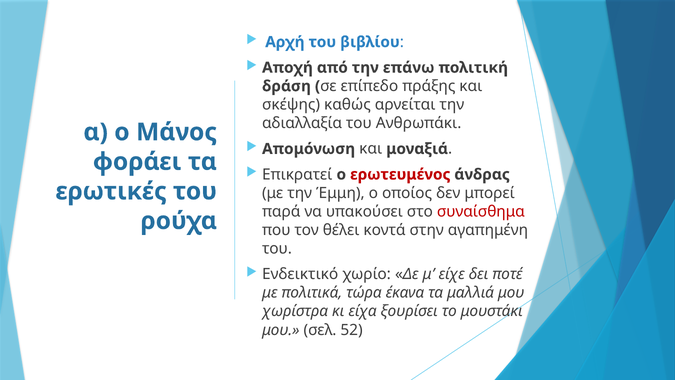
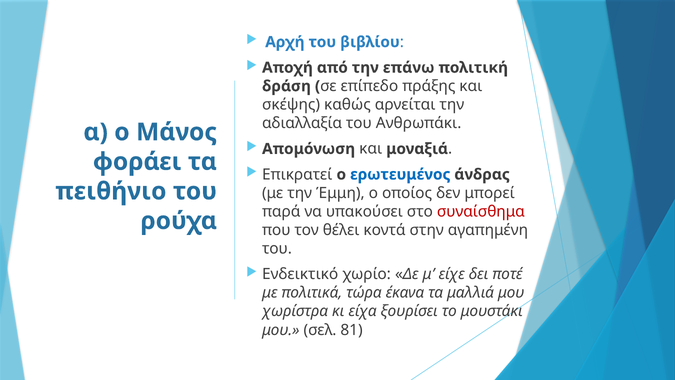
ερωτευμένος colour: red -> blue
ερωτικές: ερωτικές -> πειθήνιο
52: 52 -> 81
